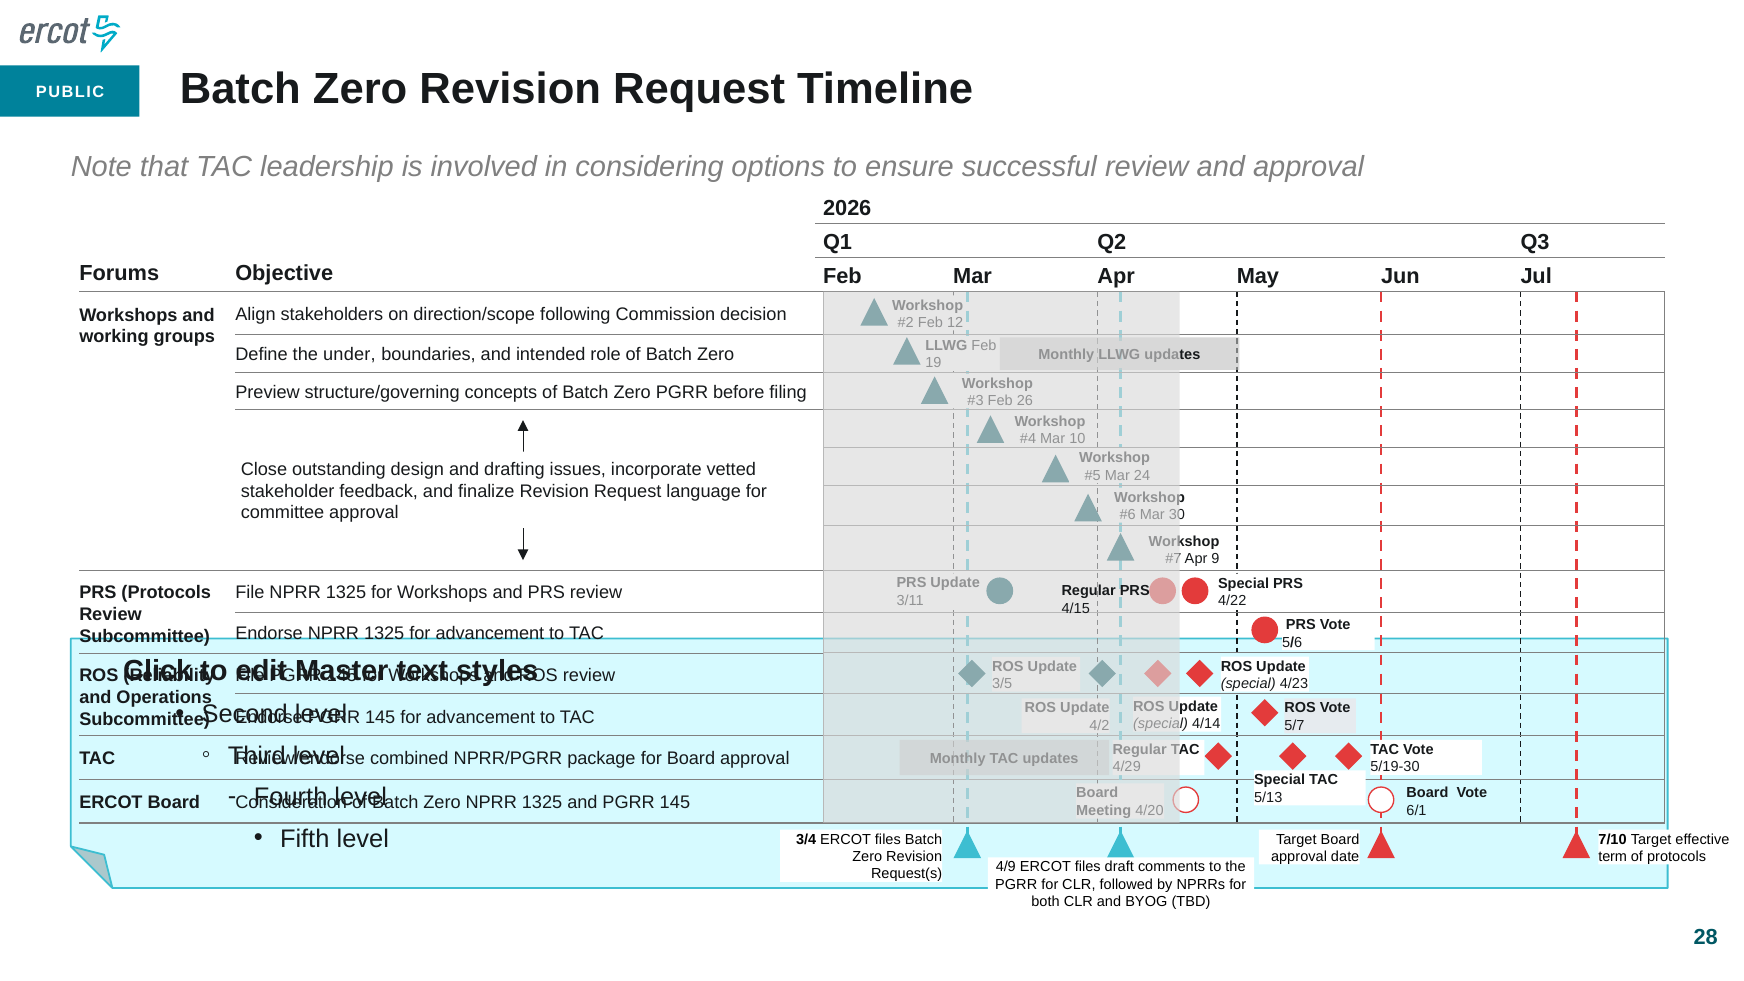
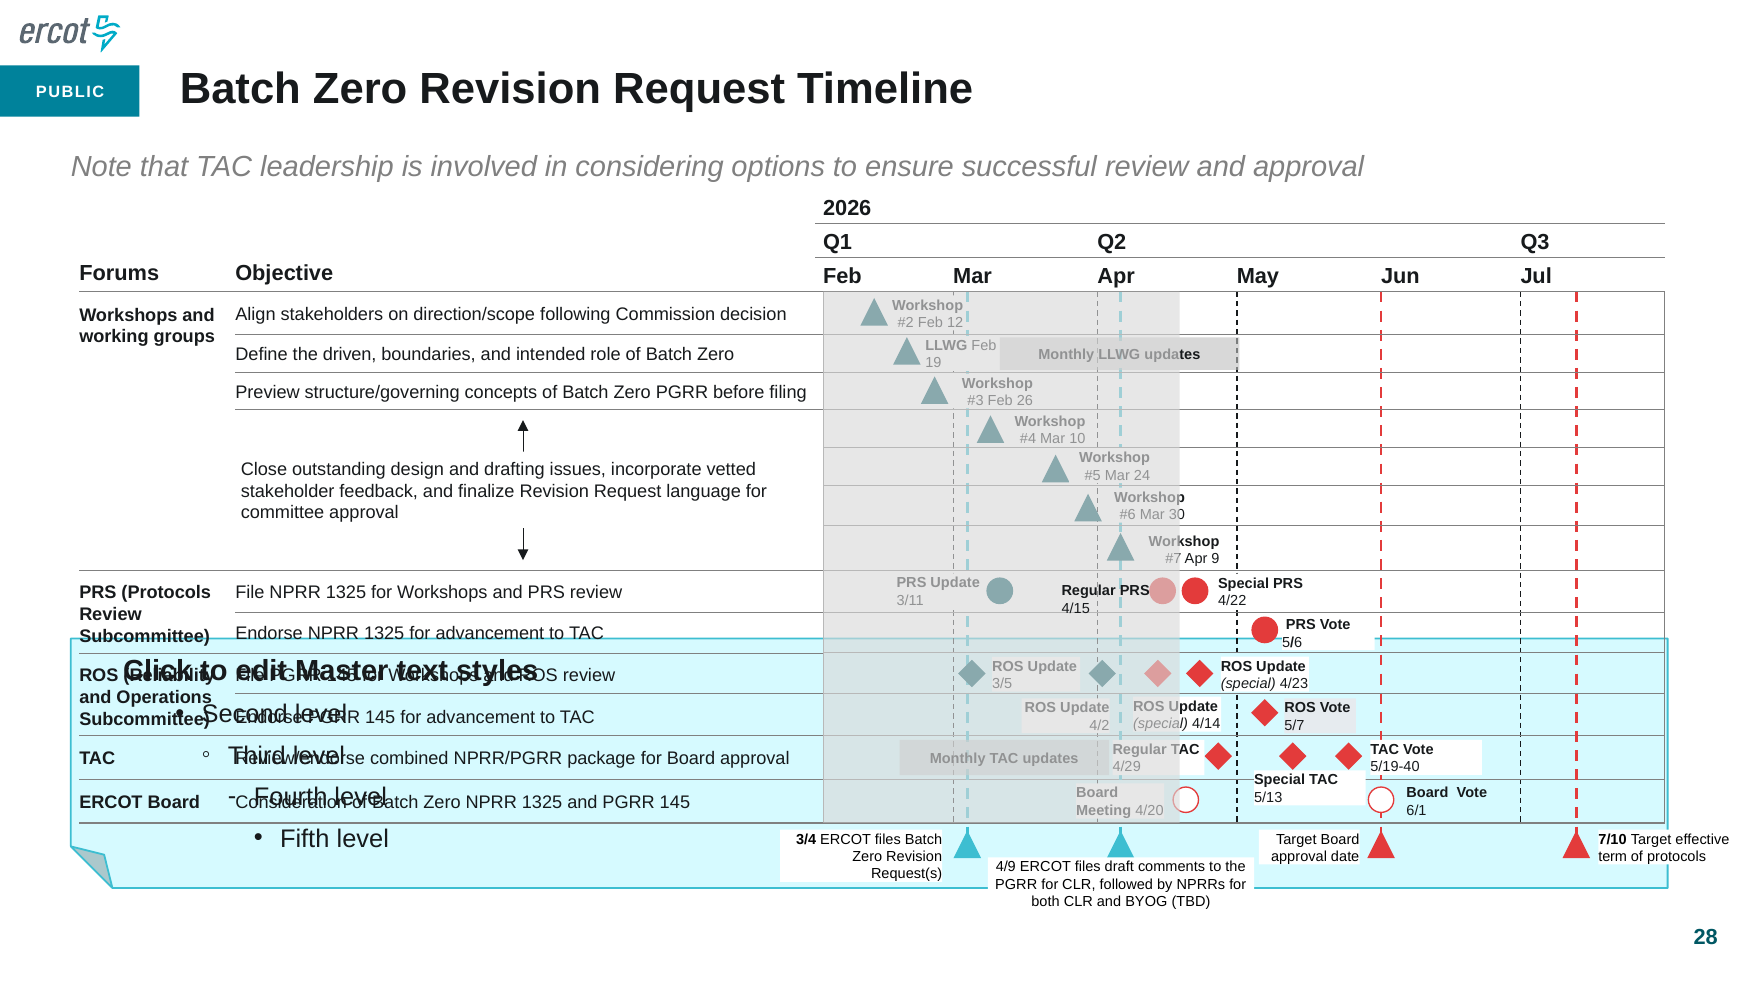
under: under -> driven
5/19-30: 5/19-30 -> 5/19-40
